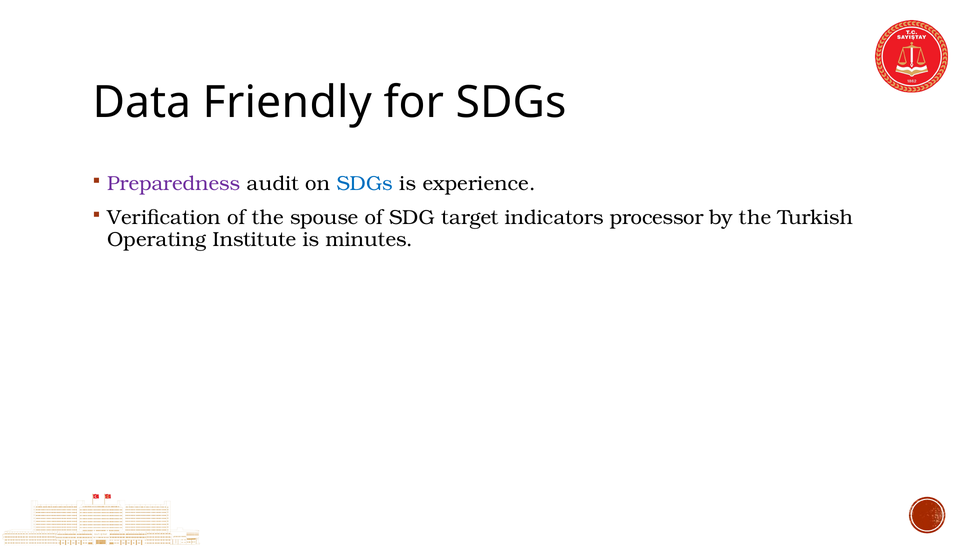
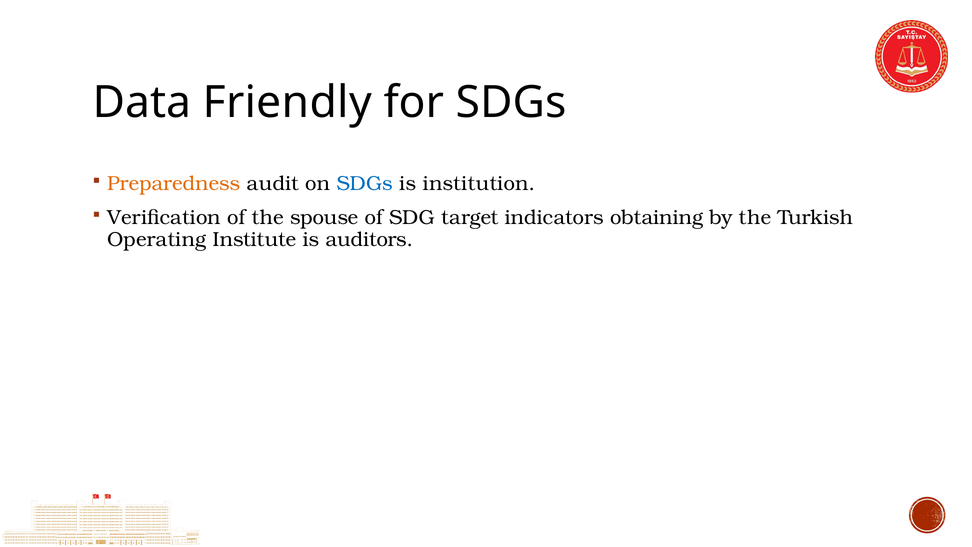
Preparedness colour: purple -> orange
experience: experience -> institution
processor: processor -> obtaining
minutes: minutes -> auditors
